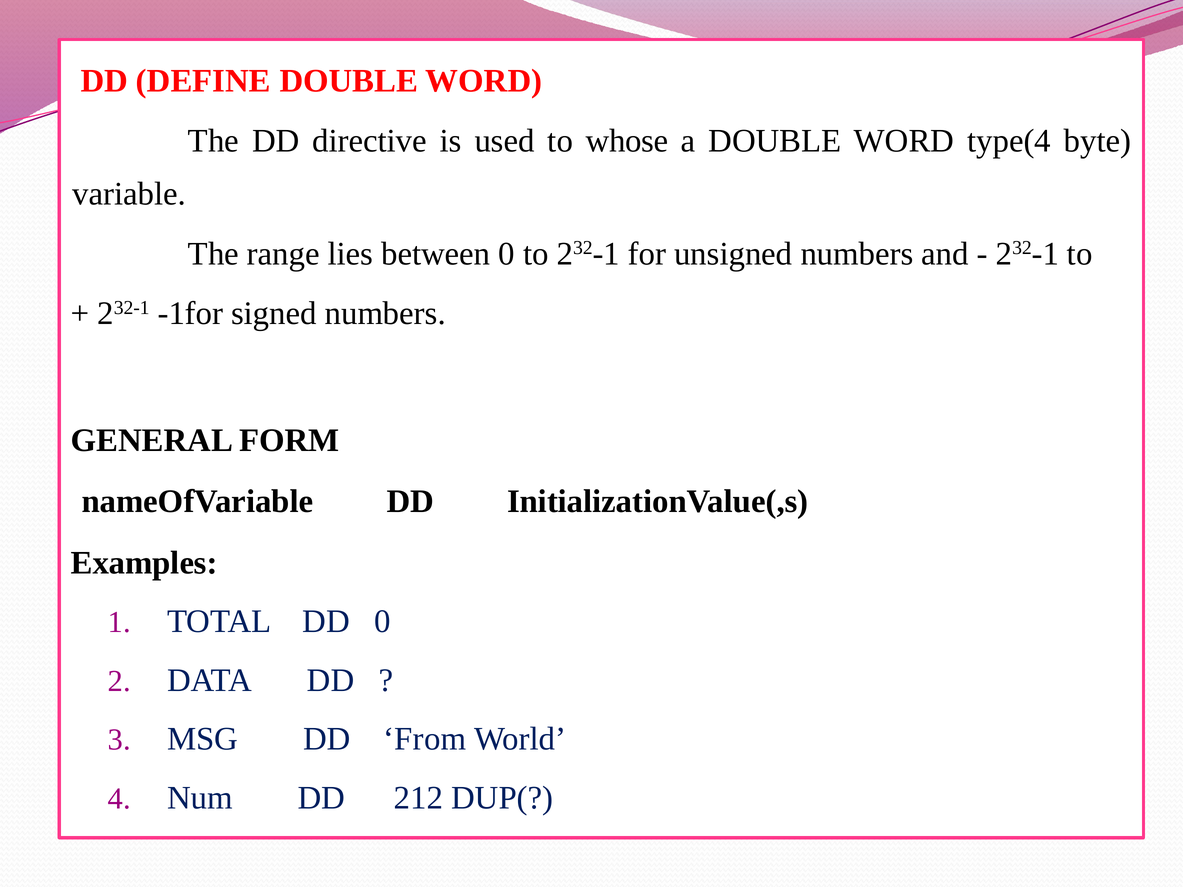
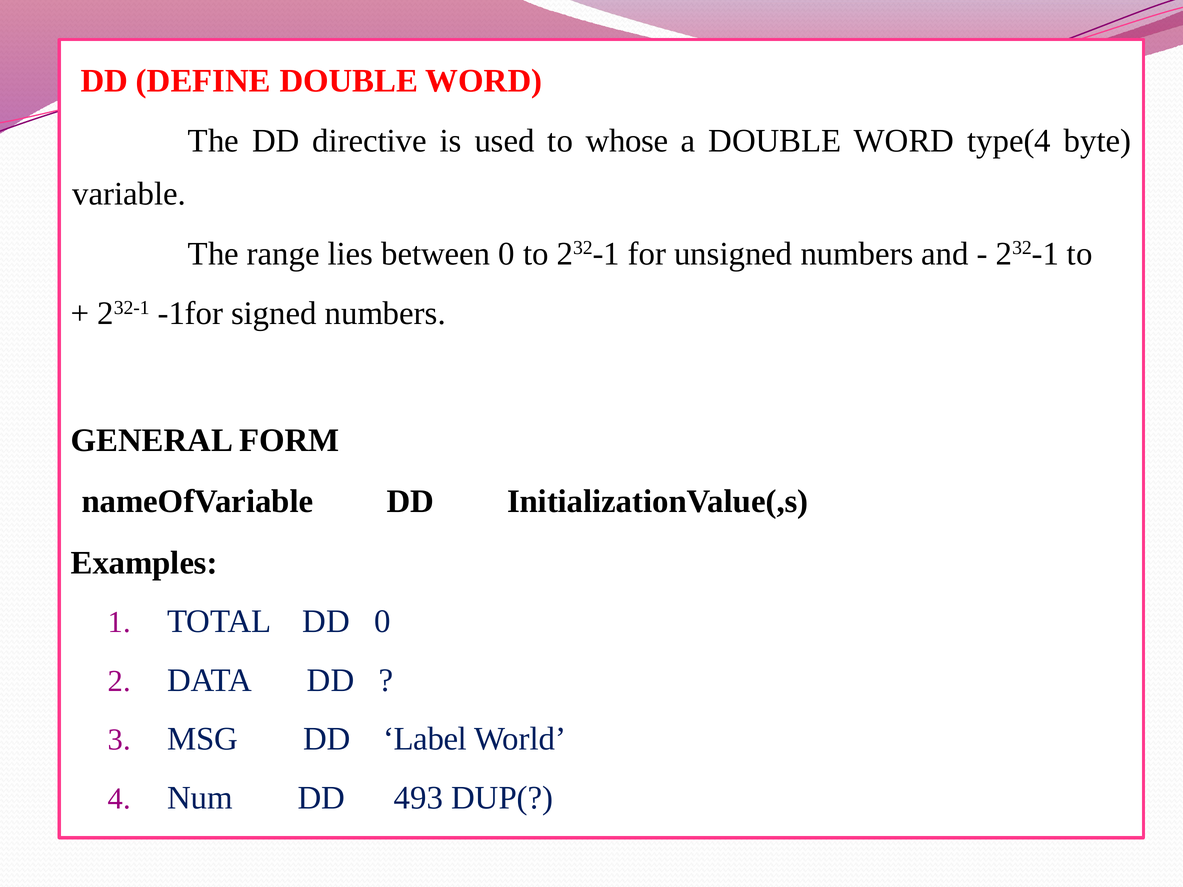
From: From -> Label
212: 212 -> 493
